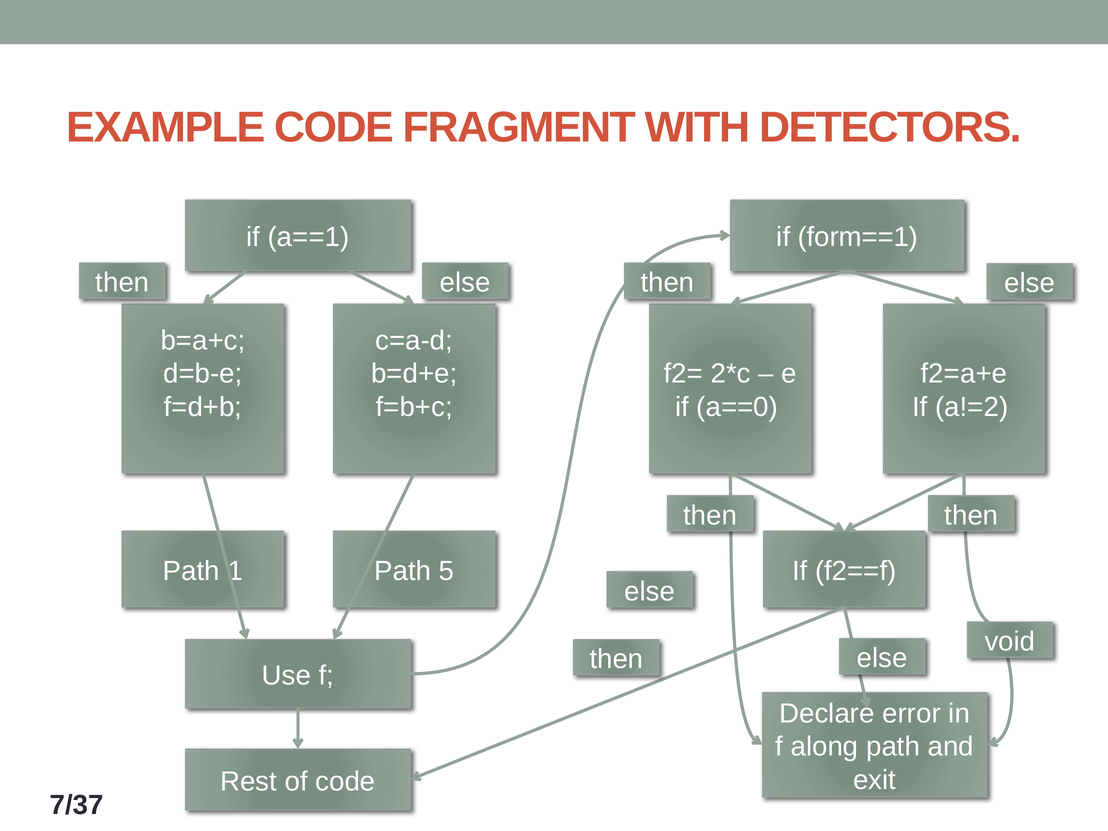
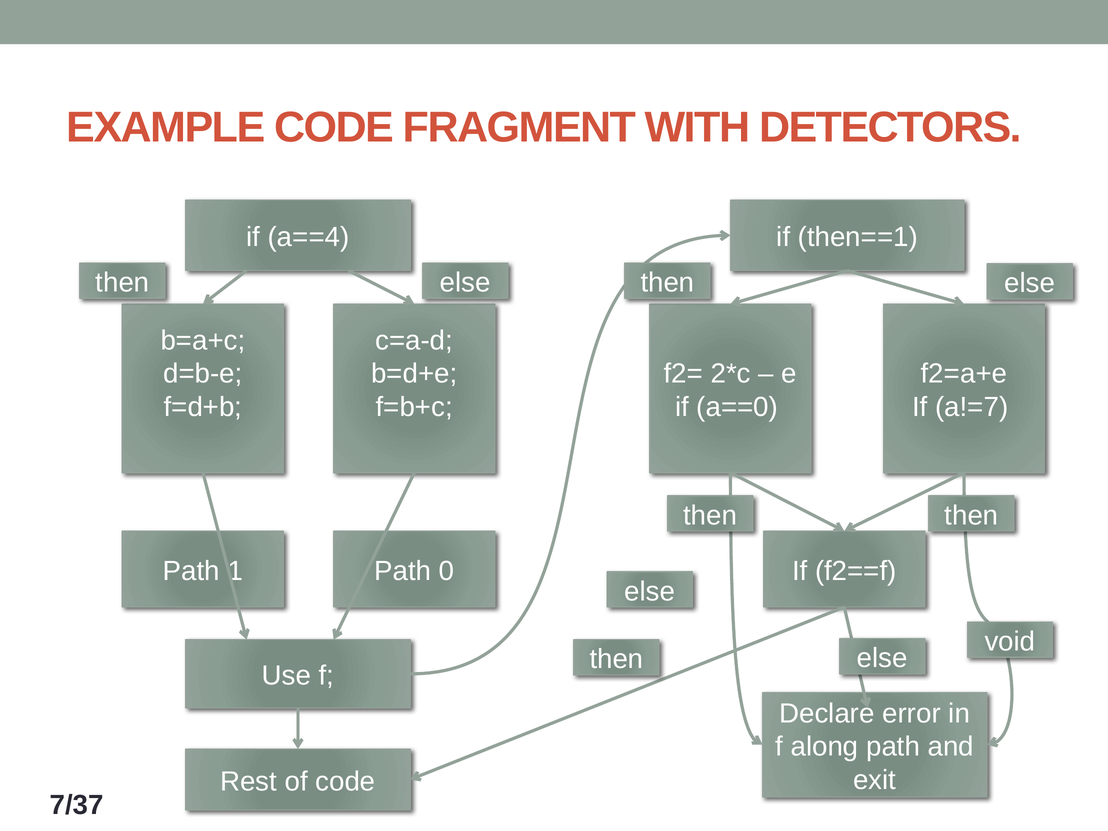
a==1: a==1 -> a==4
form==1: form==1 -> then==1
a!=2: a!=2 -> a!=7
5: 5 -> 0
